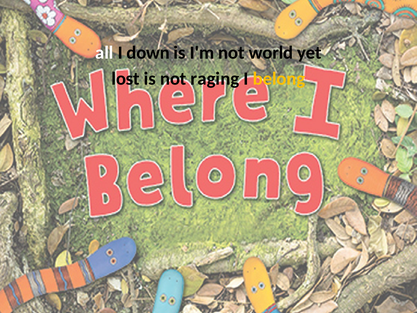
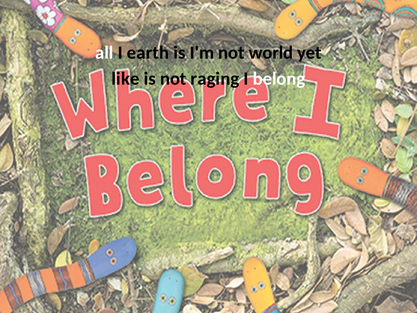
down: down -> earth
lost: lost -> like
belong colour: yellow -> white
